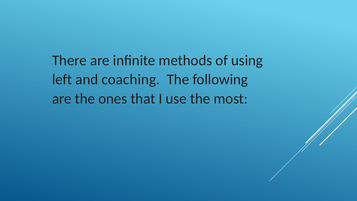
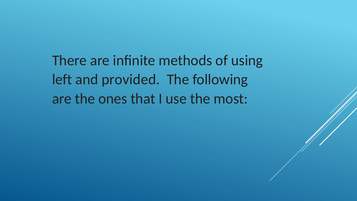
coaching: coaching -> provided
